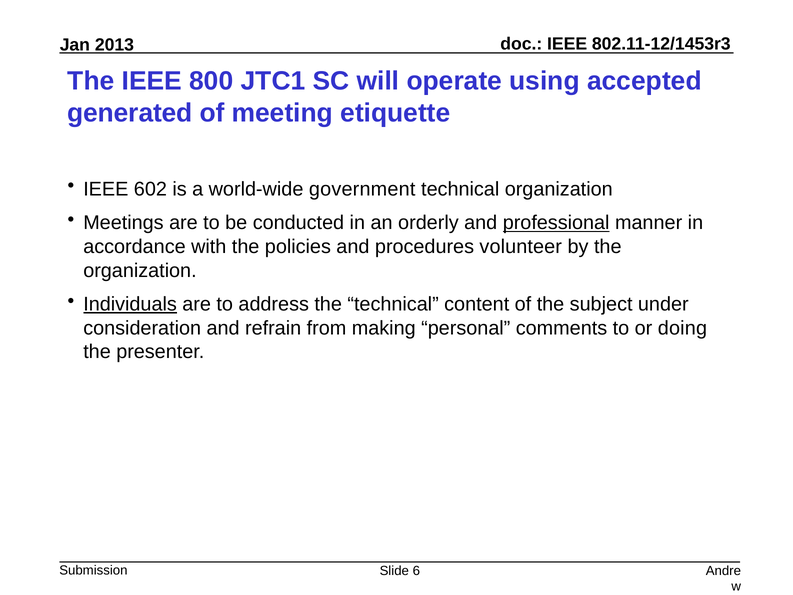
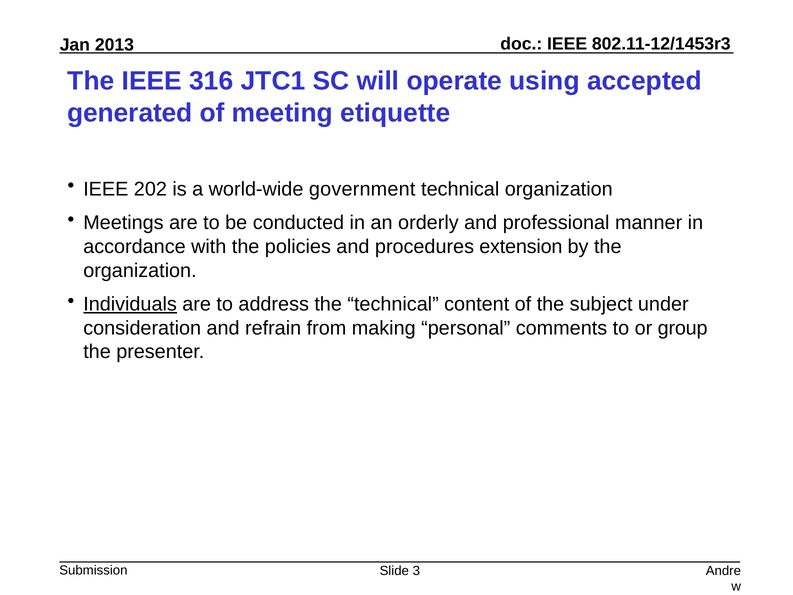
800: 800 -> 316
602: 602 -> 202
professional underline: present -> none
volunteer: volunteer -> extension
doing: doing -> group
6: 6 -> 3
